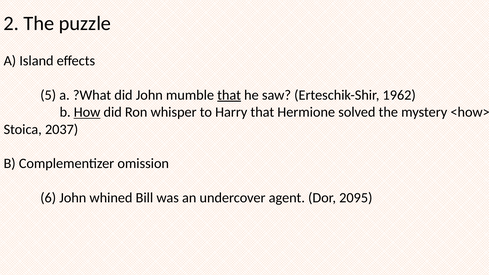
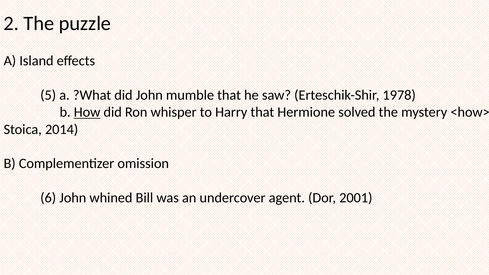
that at (229, 95) underline: present -> none
1962: 1962 -> 1978
2037: 2037 -> 2014
2095: 2095 -> 2001
